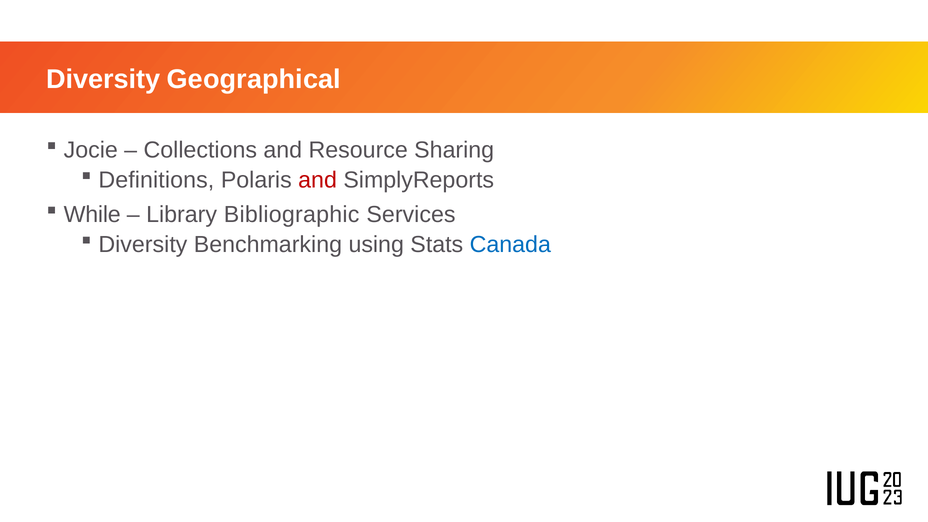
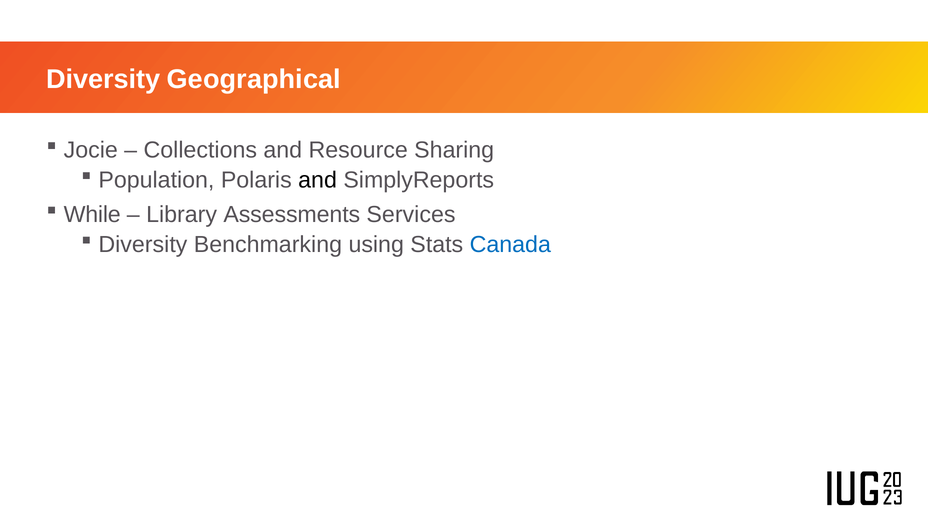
Definitions: Definitions -> Population
and at (318, 180) colour: red -> black
Bibliographic: Bibliographic -> Assessments
